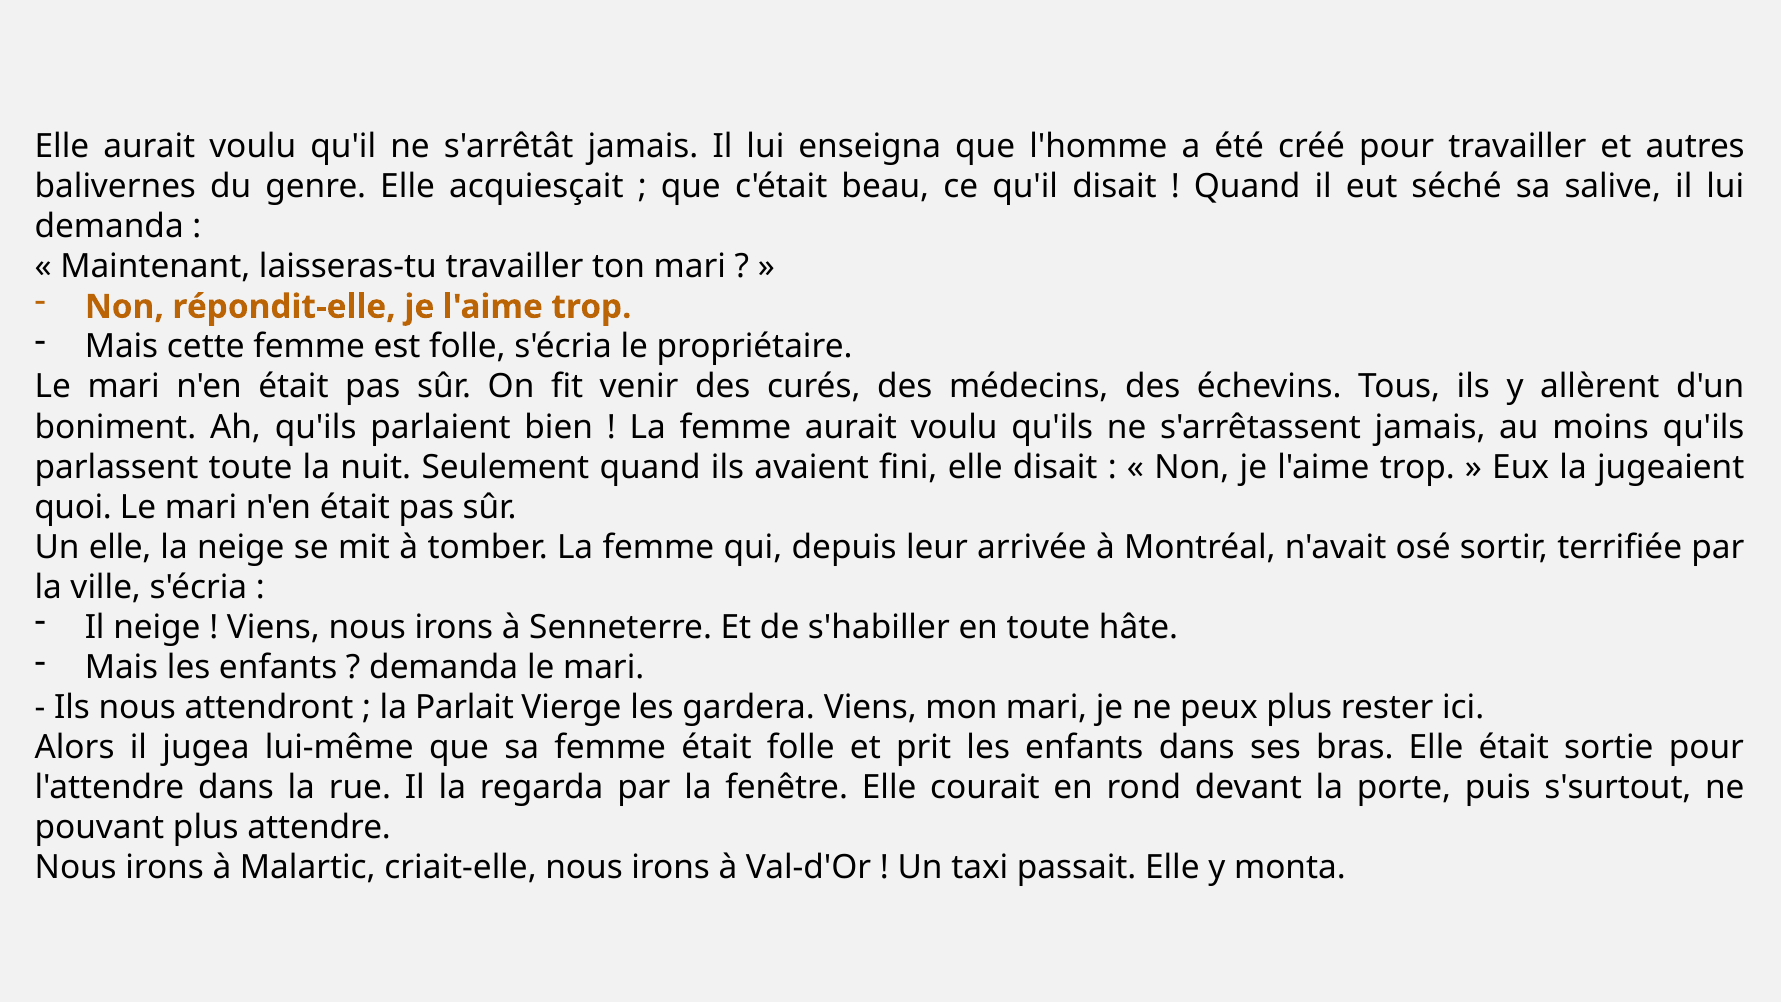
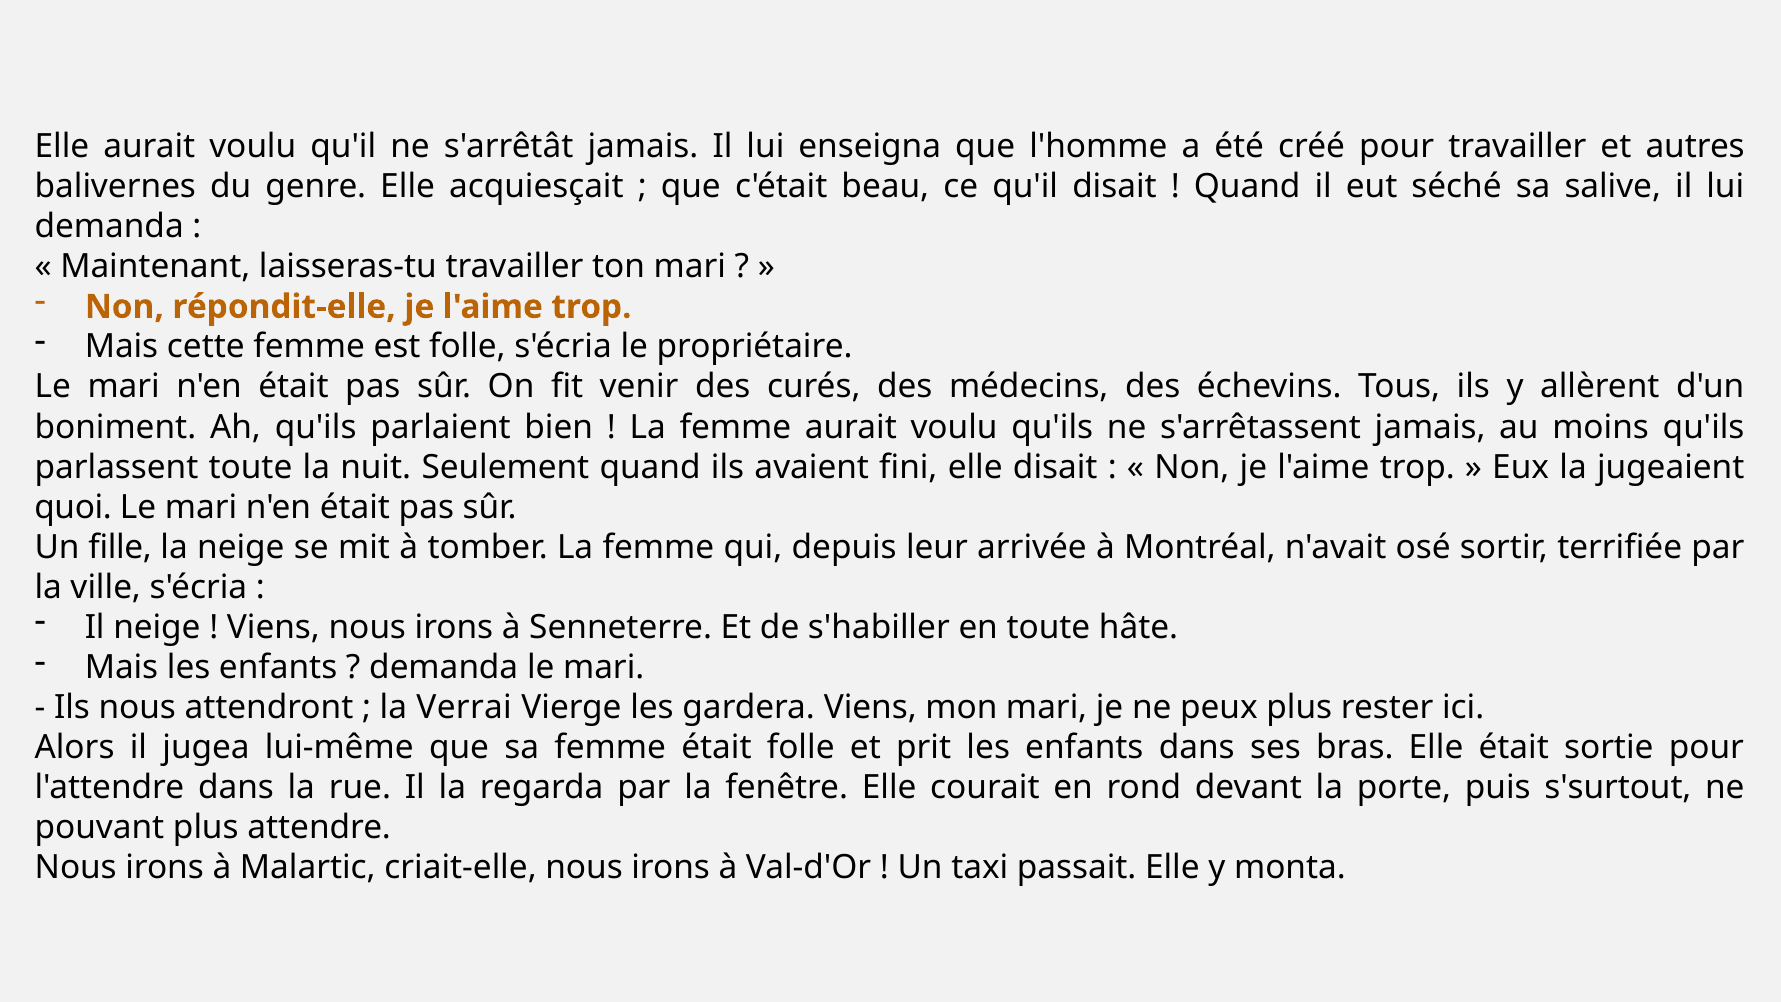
Un elle: elle -> fille
Parlait: Parlait -> Verrai
